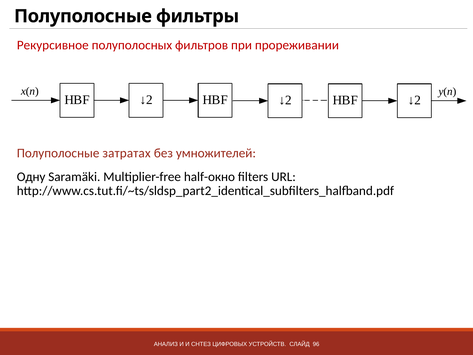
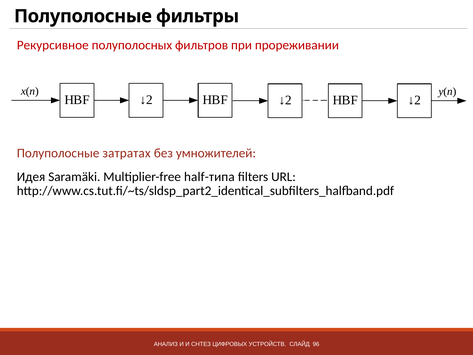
Одну: Одну -> Идея
half-окно: half-окно -> half-типа
